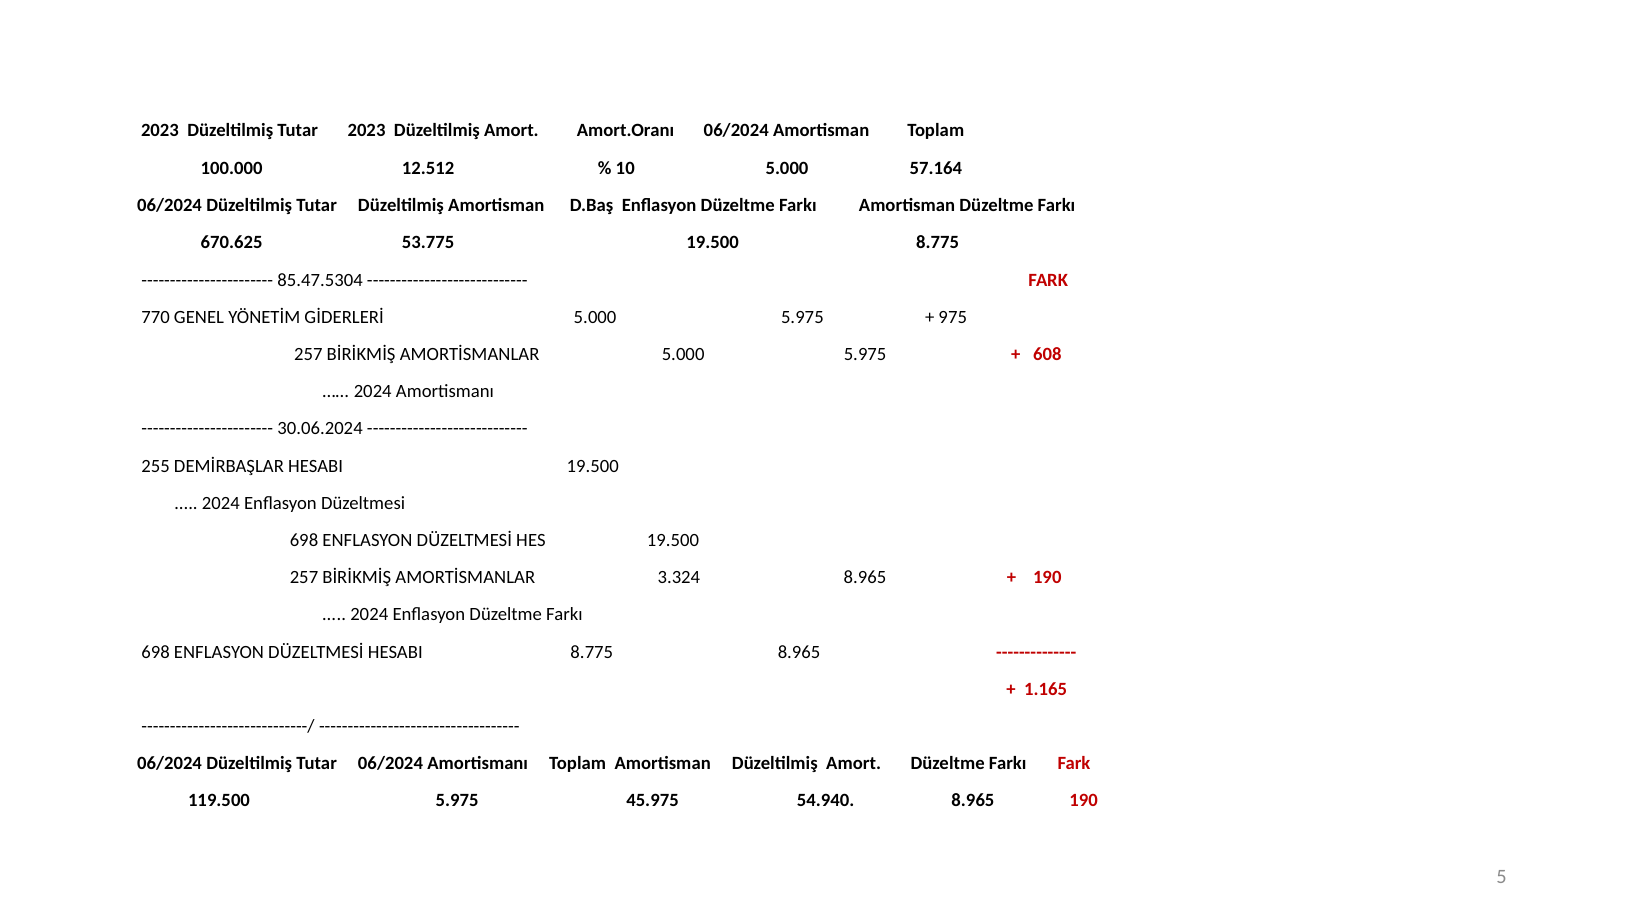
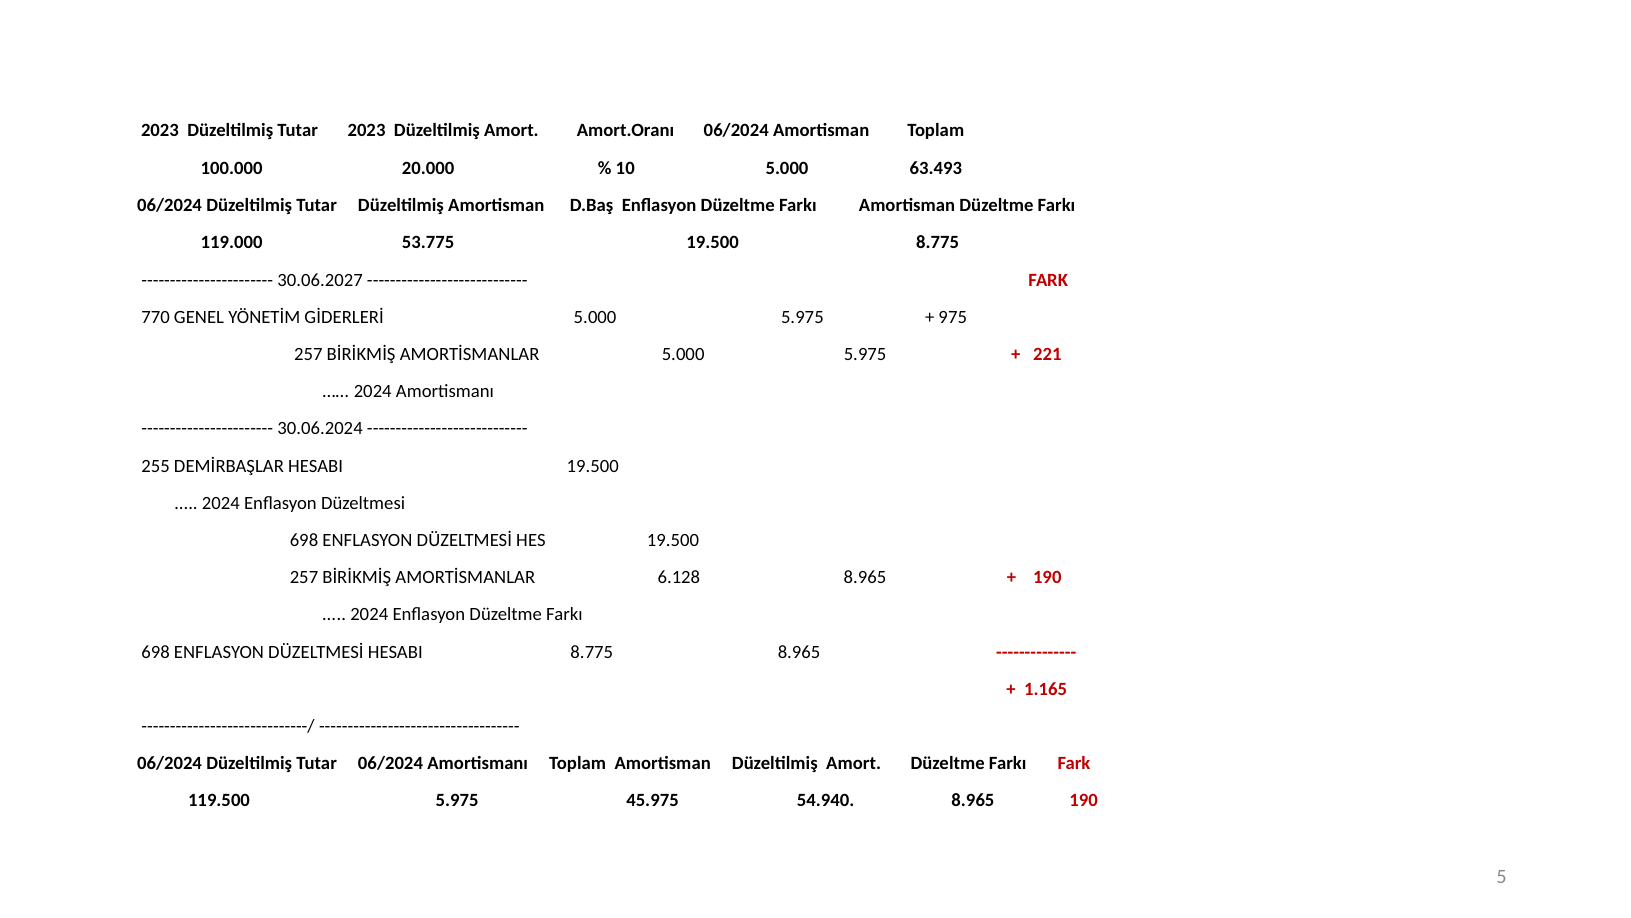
12.512: 12.512 -> 20.000
57.164: 57.164 -> 63.493
670.625: 670.625 -> 119.000
85.47.5304: 85.47.5304 -> 30.06.2027
608: 608 -> 221
3.324: 3.324 -> 6.128
